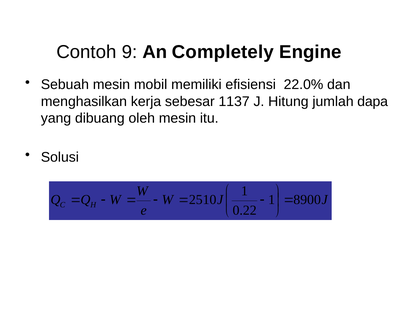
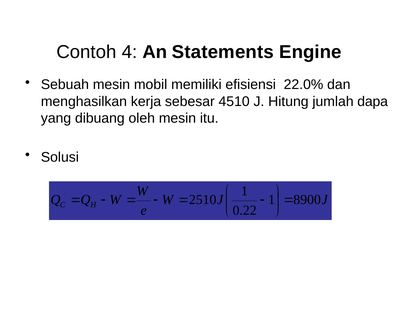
9: 9 -> 4
Completely: Completely -> Statements
1137: 1137 -> 4510
